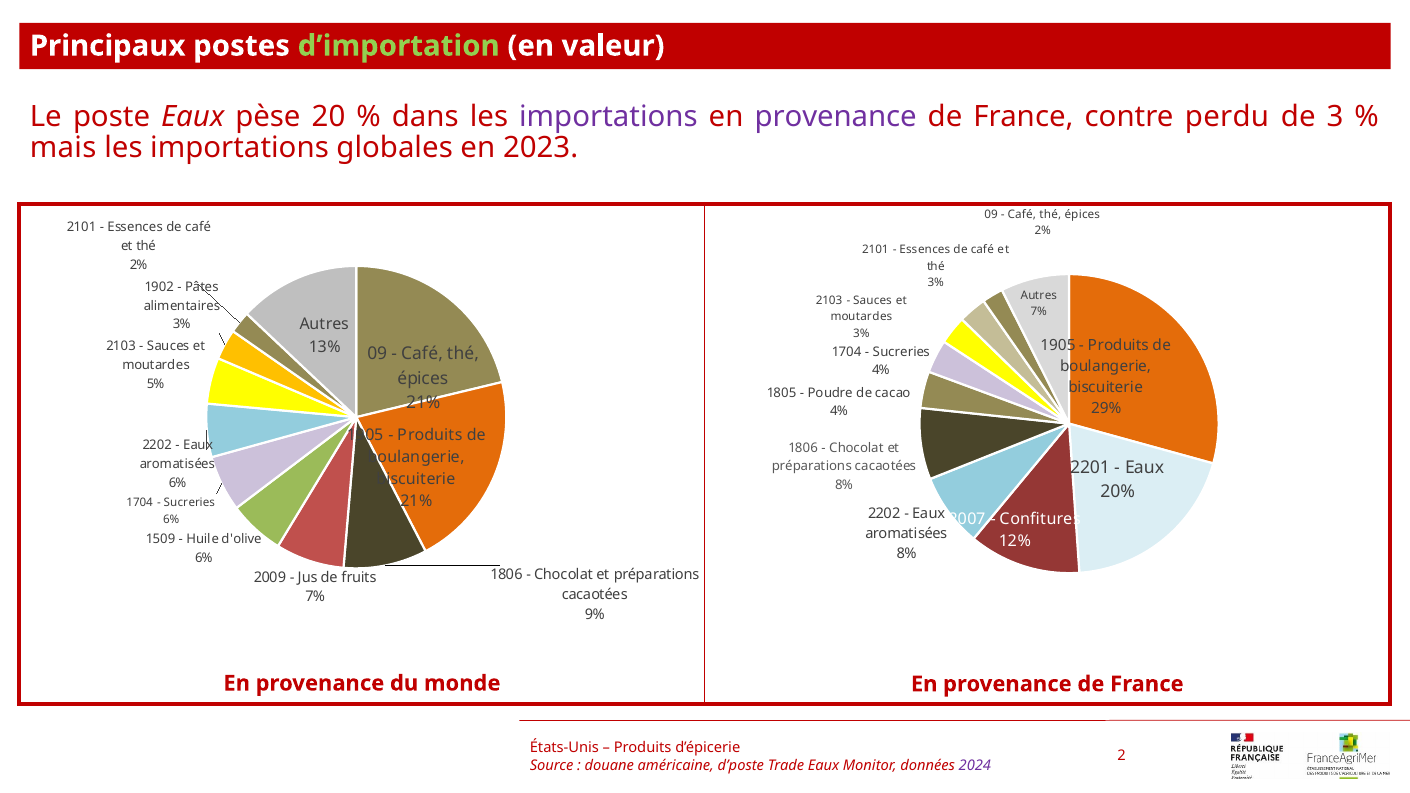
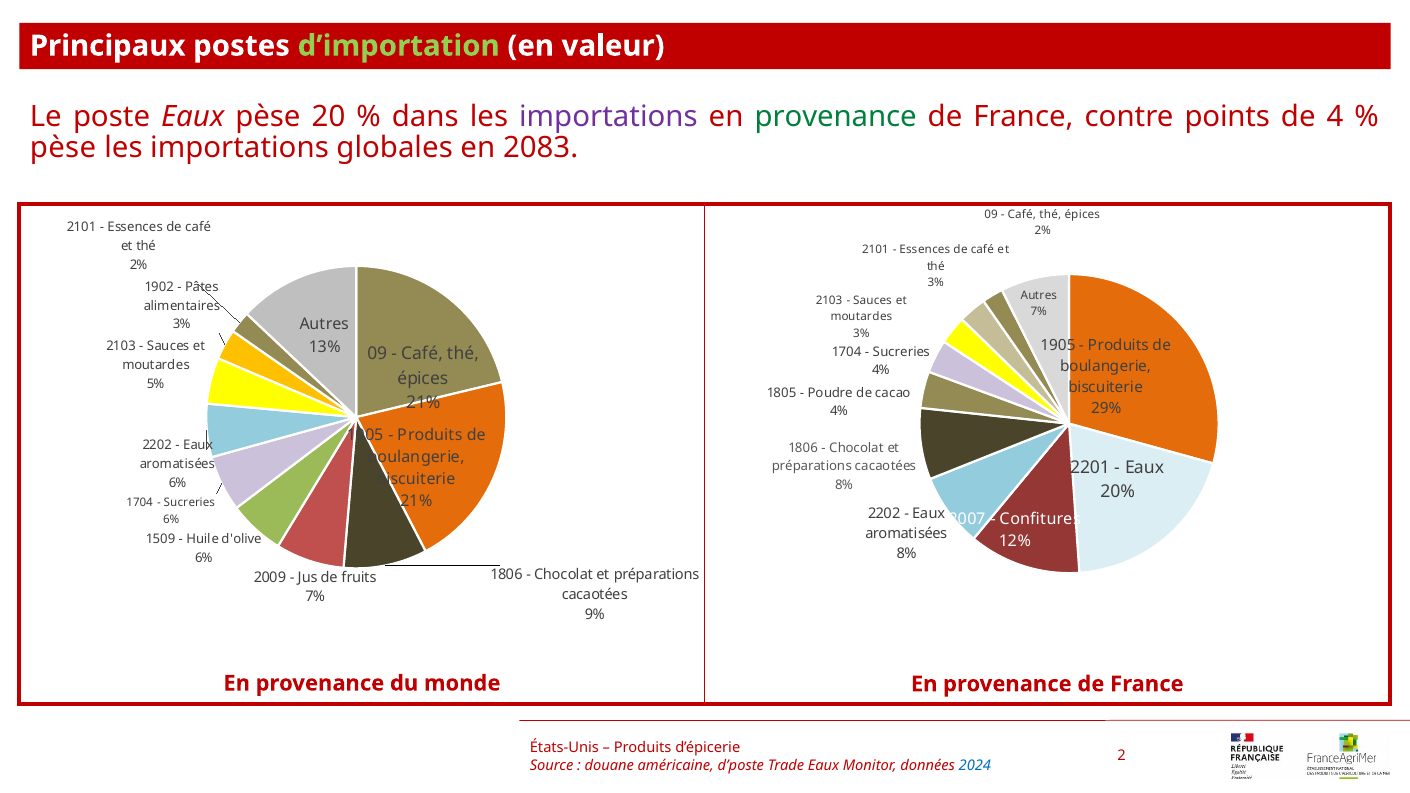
provenance at (836, 116) colour: purple -> green
perdu: perdu -> points
3: 3 -> 4
mais at (63, 148): mais -> pèse
2023: 2023 -> 2083
2024 colour: purple -> blue
